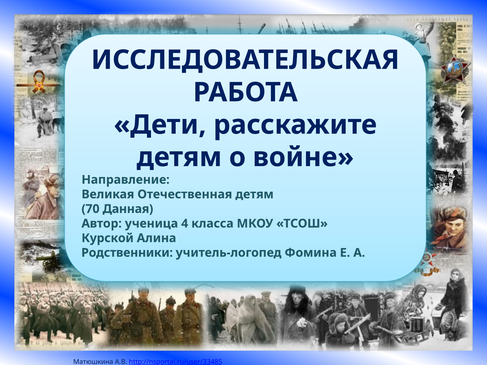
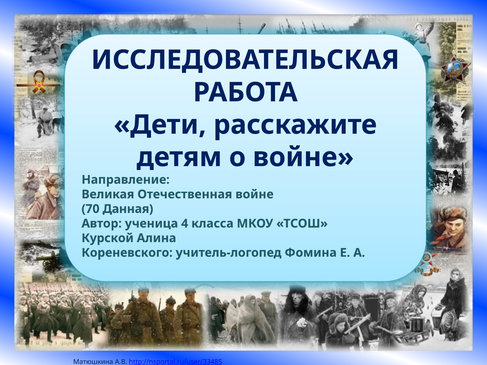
Отечественная детям: детям -> войне
Родственники: Родственники -> Кореневского
